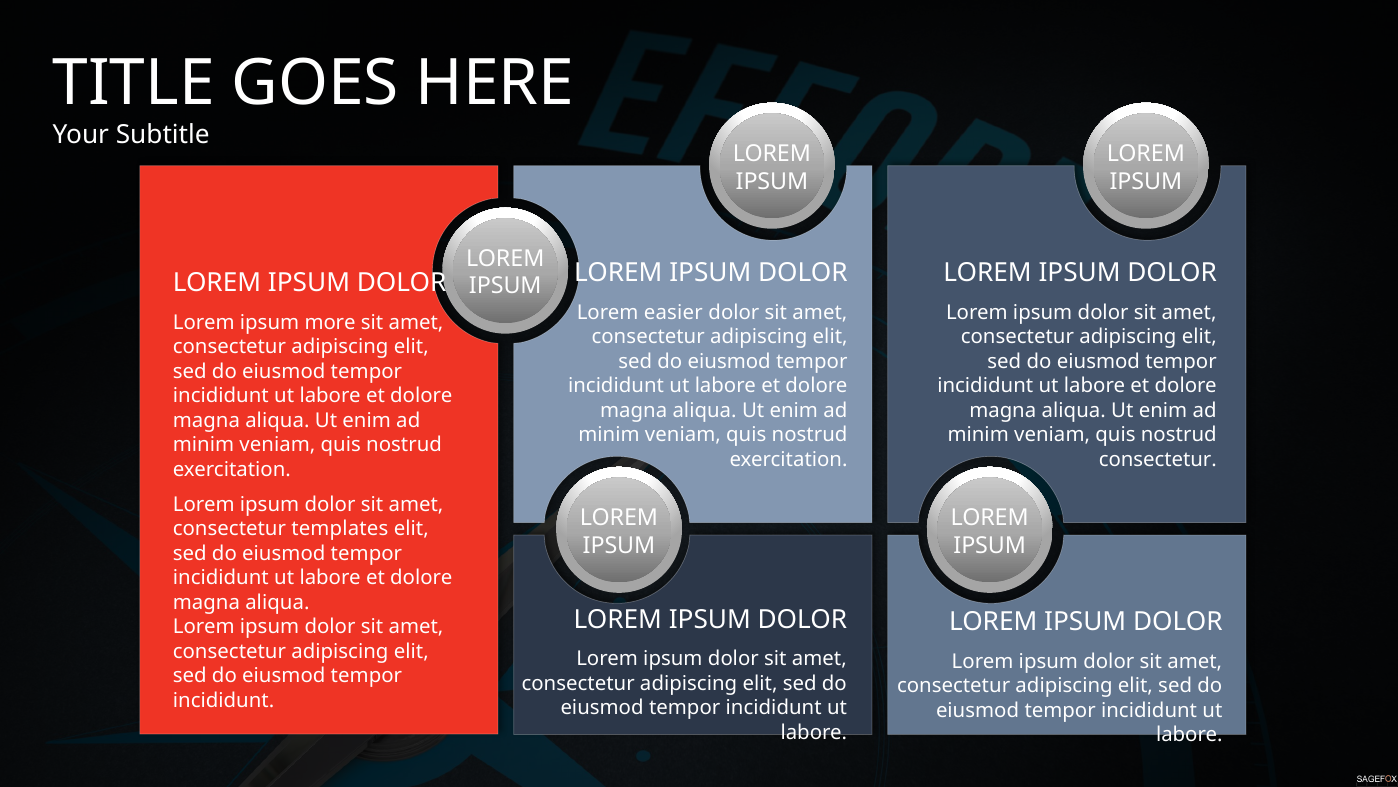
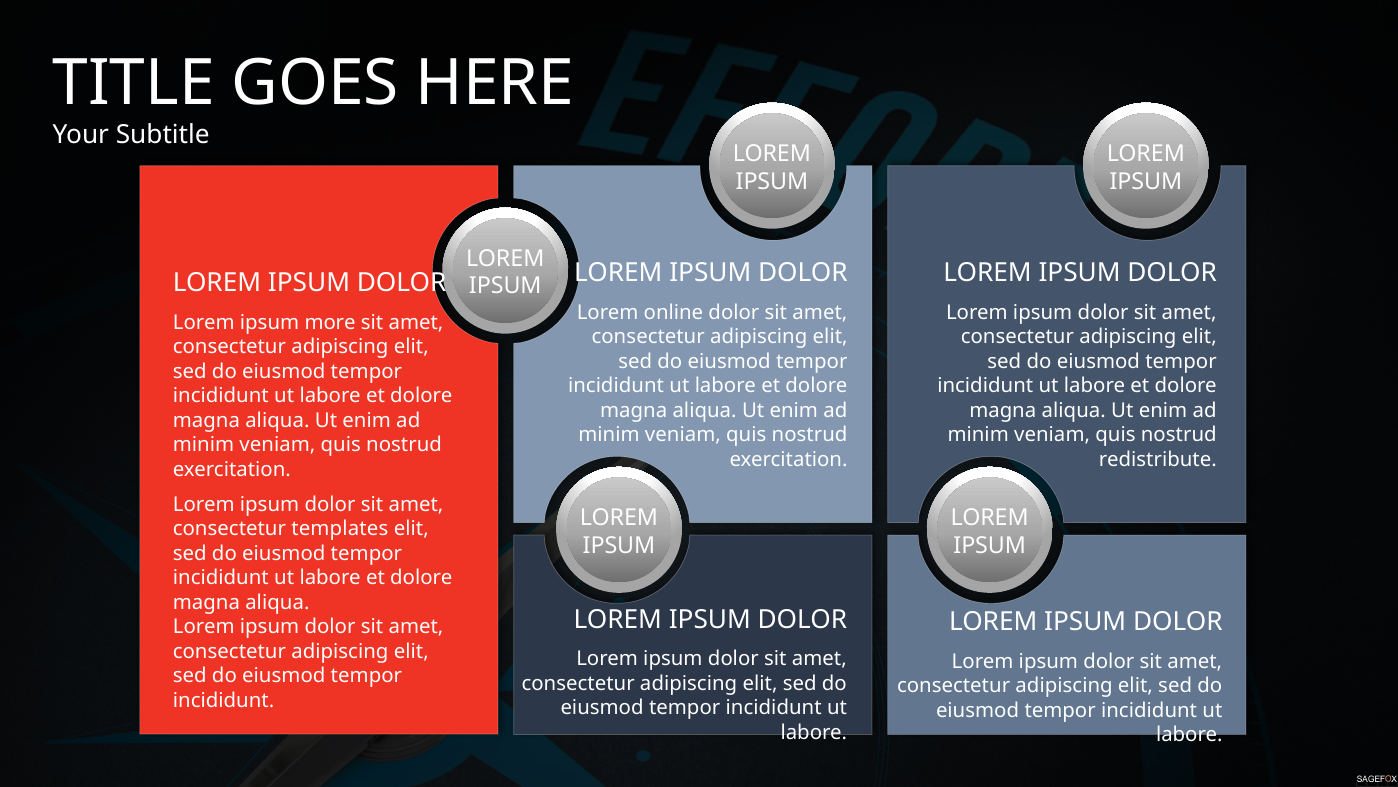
easier: easier -> online
consectetur at (1158, 459): consectetur -> redistribute
